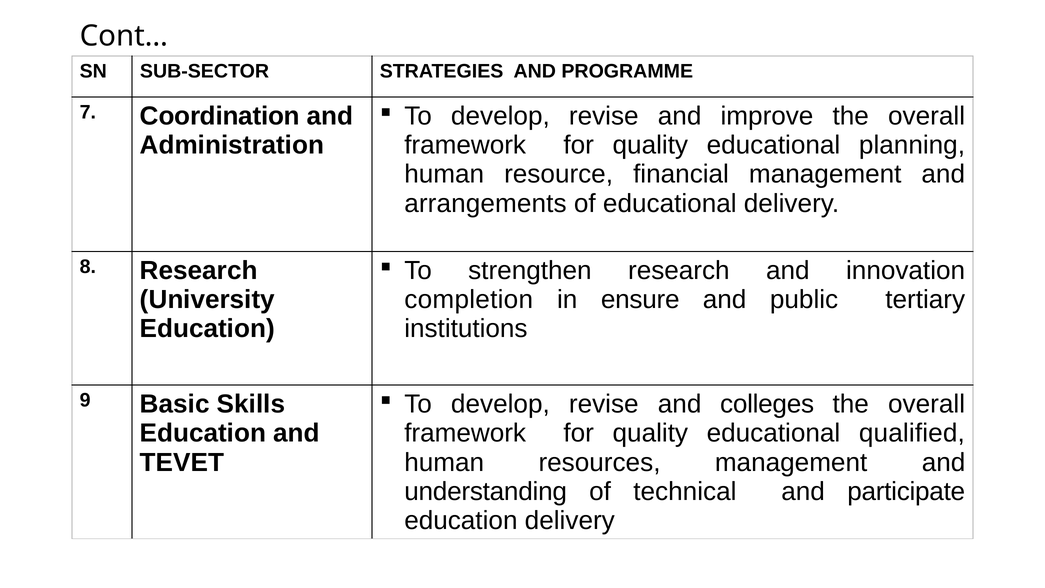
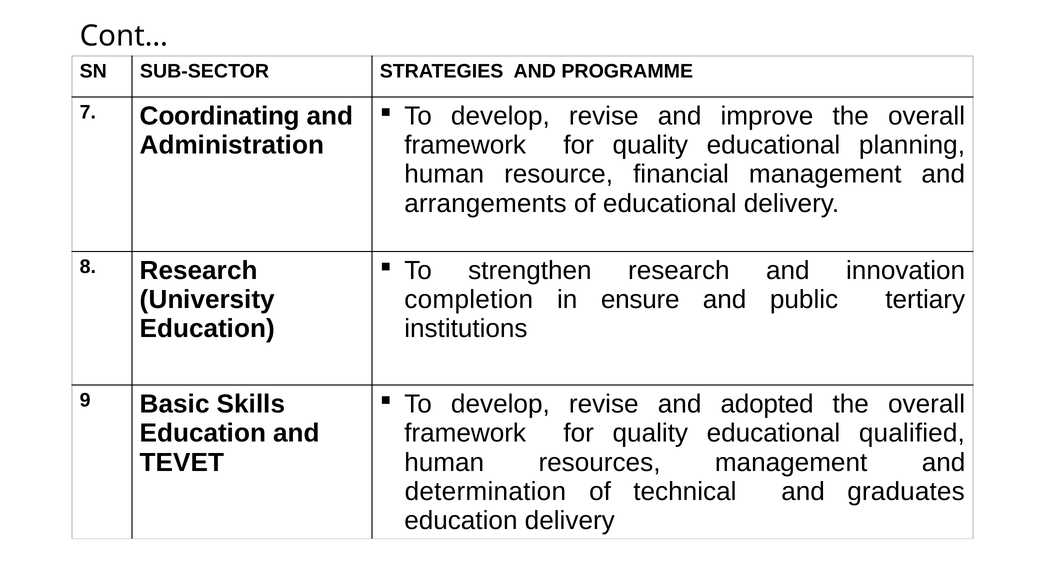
Coordination: Coordination -> Coordinating
colleges: colleges -> adopted
understanding: understanding -> determination
participate: participate -> graduates
